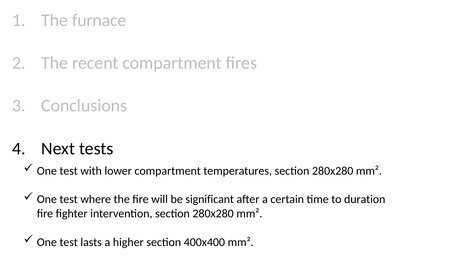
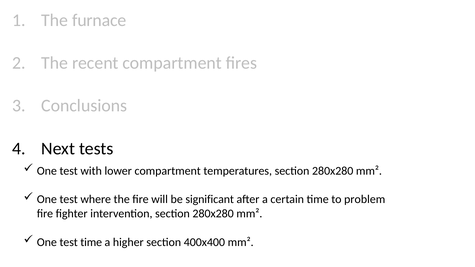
duration: duration -> problem
test lasts: lasts -> time
